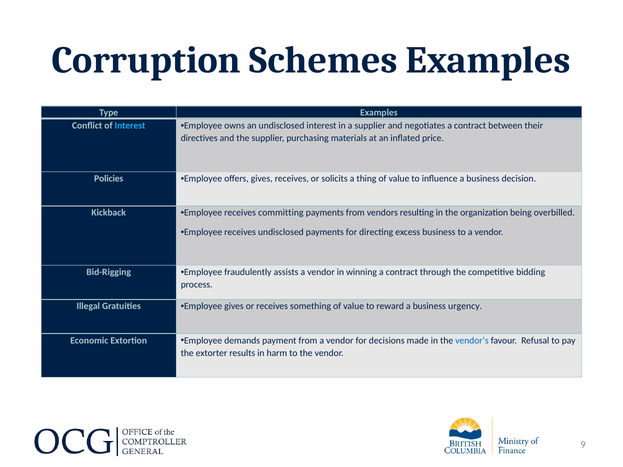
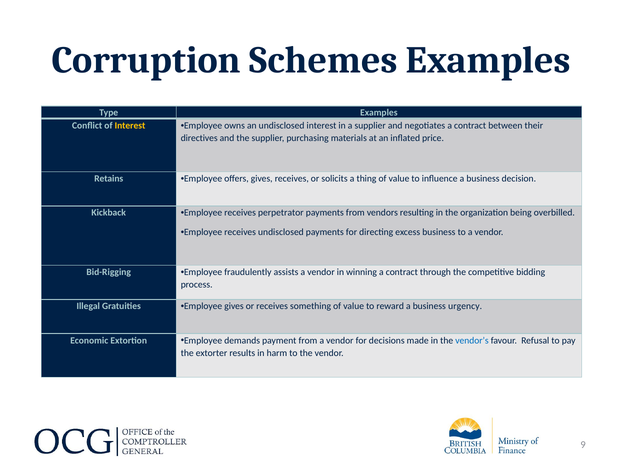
Interest at (130, 125) colour: light blue -> yellow
Policies: Policies -> Retains
committing: committing -> perpetrator
